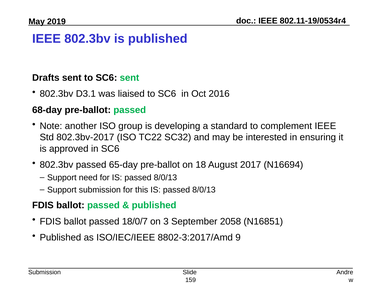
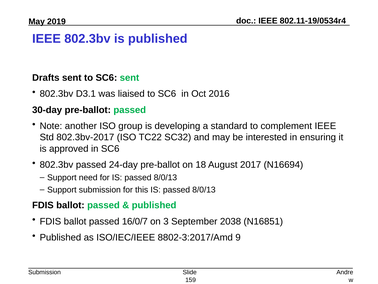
68-day: 68-day -> 30-day
65-day: 65-day -> 24-day
18/0/7: 18/0/7 -> 16/0/7
2058: 2058 -> 2038
